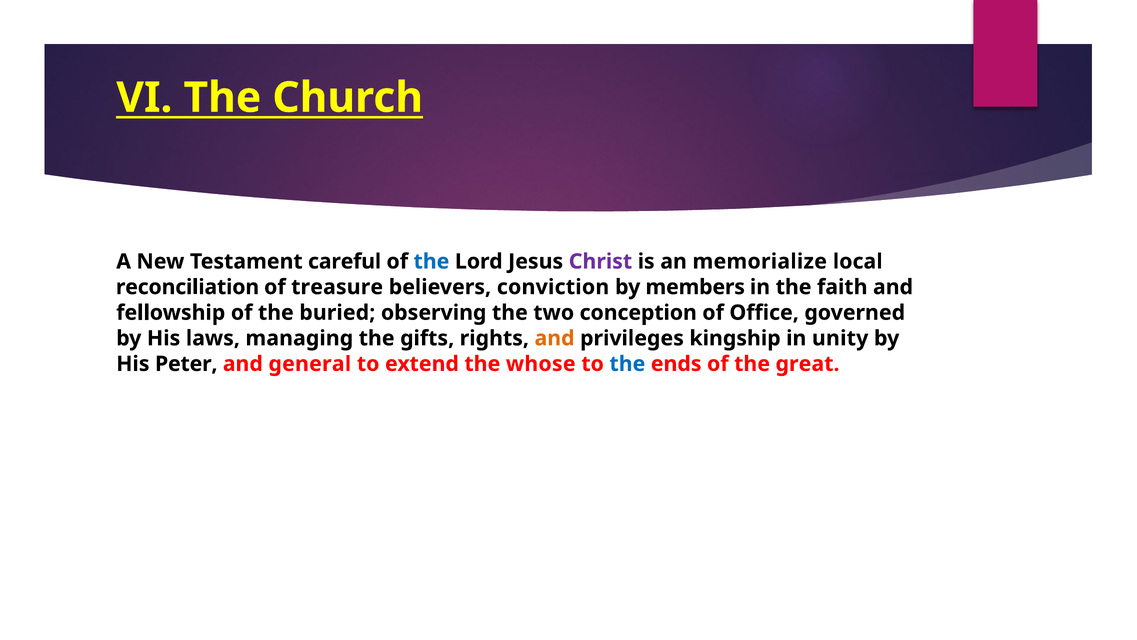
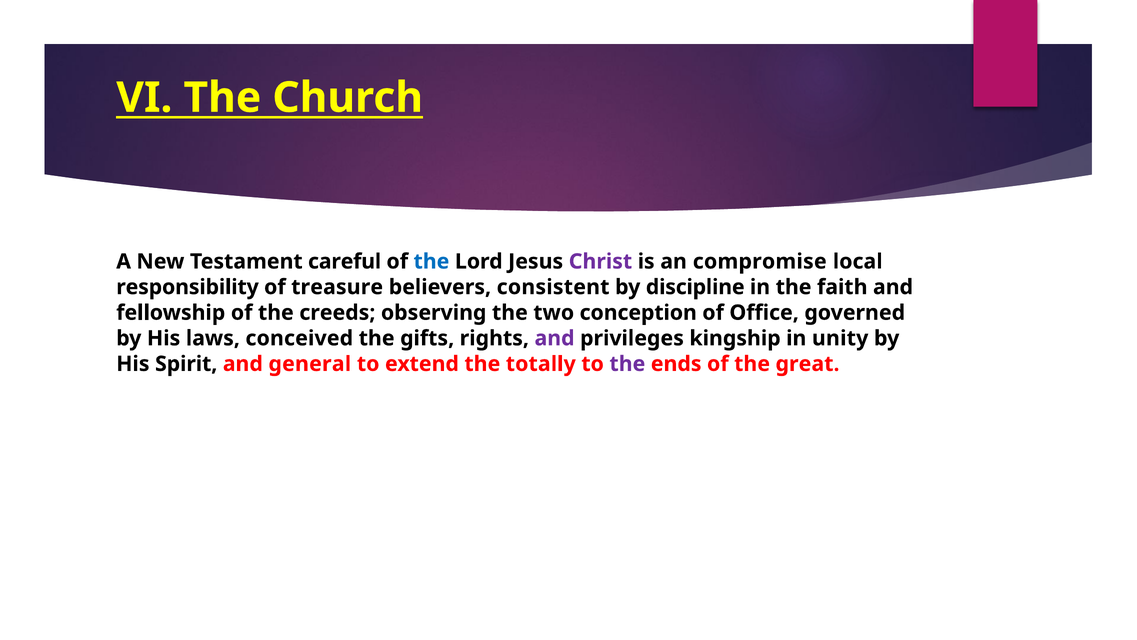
memorialize: memorialize -> compromise
reconciliation: reconciliation -> responsibility
conviction: conviction -> consistent
members: members -> discipline
buried: buried -> creeds
managing: managing -> conceived
and at (555, 338) colour: orange -> purple
Peter: Peter -> Spirit
whose: whose -> totally
the at (627, 364) colour: blue -> purple
